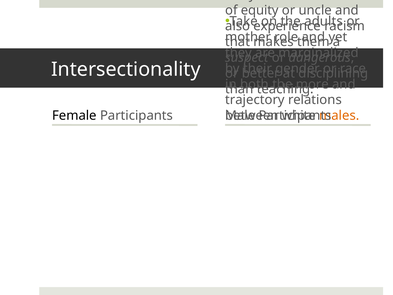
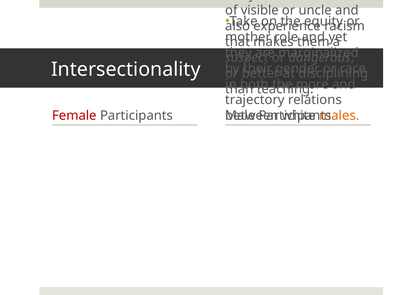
equity: equity -> visible
adults: adults -> equity
Female colour: black -> red
